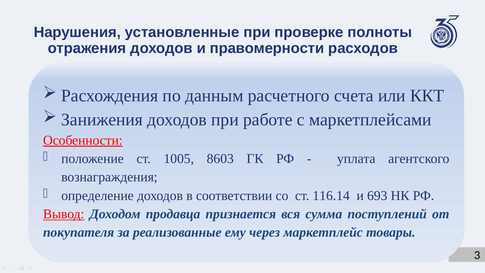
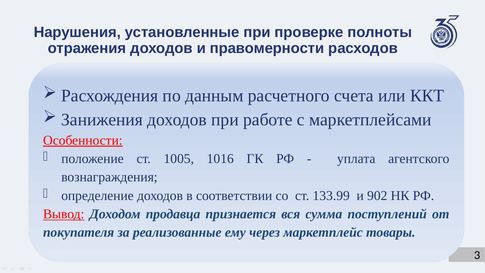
8603: 8603 -> 1016
116.14: 116.14 -> 133.99
693: 693 -> 902
